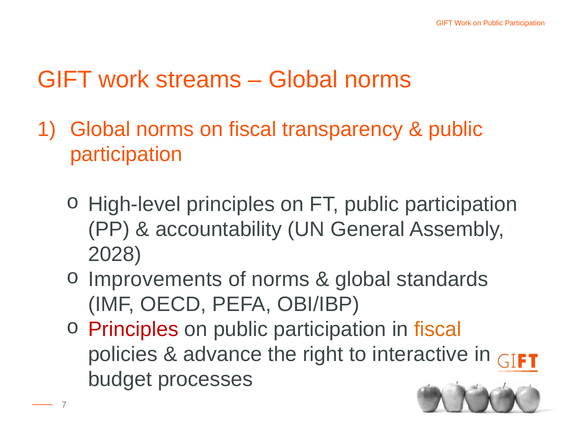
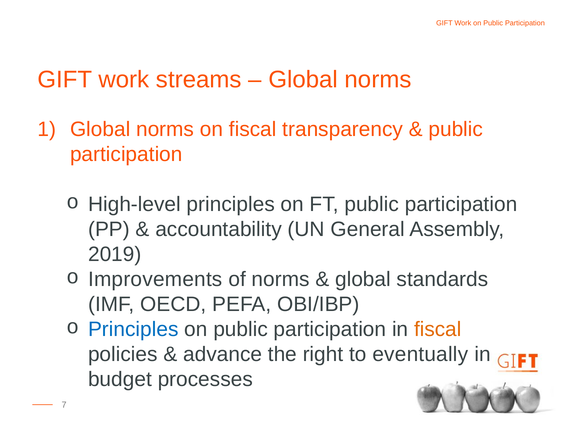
2028: 2028 -> 2019
Principles at (133, 330) colour: red -> blue
interactive: interactive -> eventually
